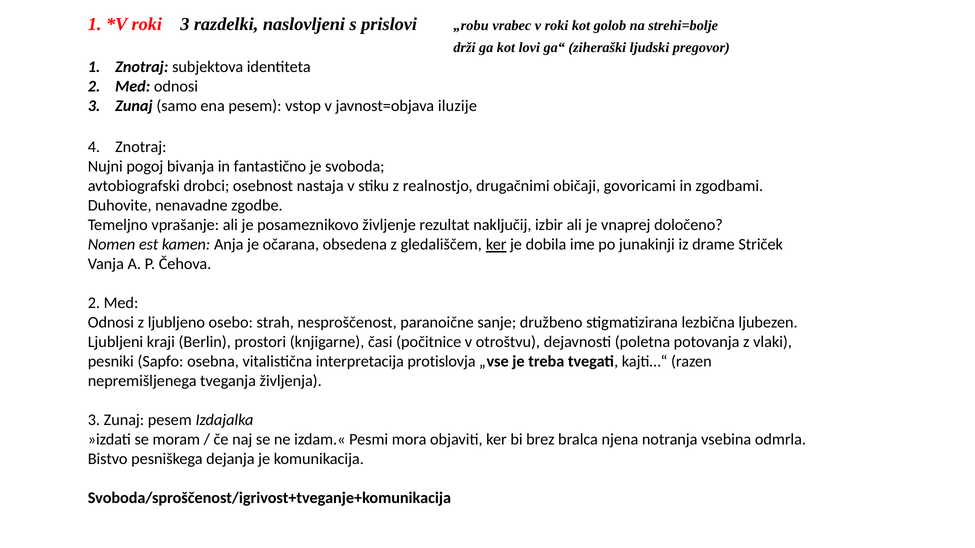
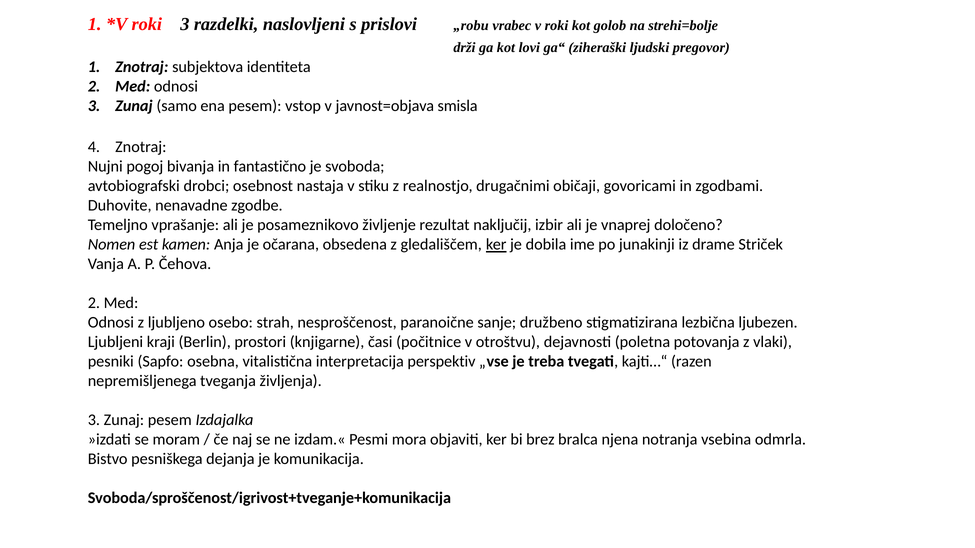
iluzije: iluzije -> smisla
protislovja: protislovja -> perspektiv
